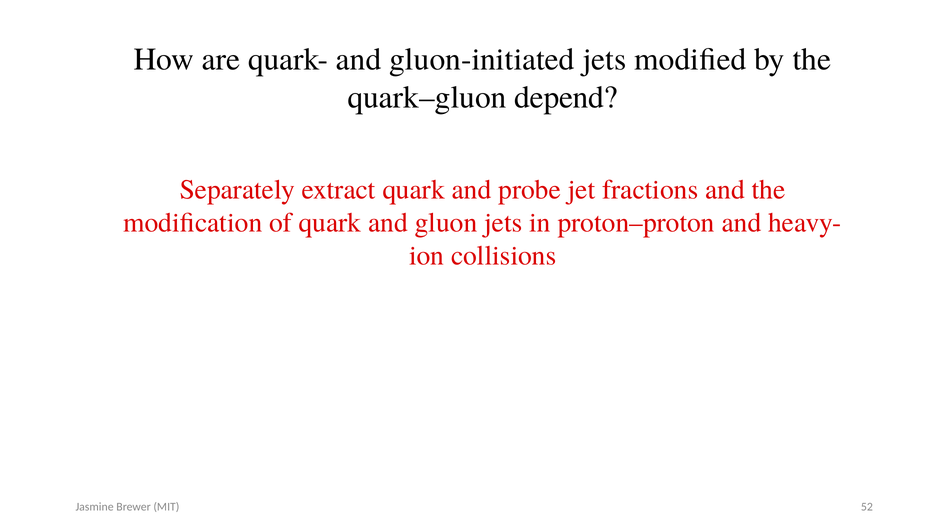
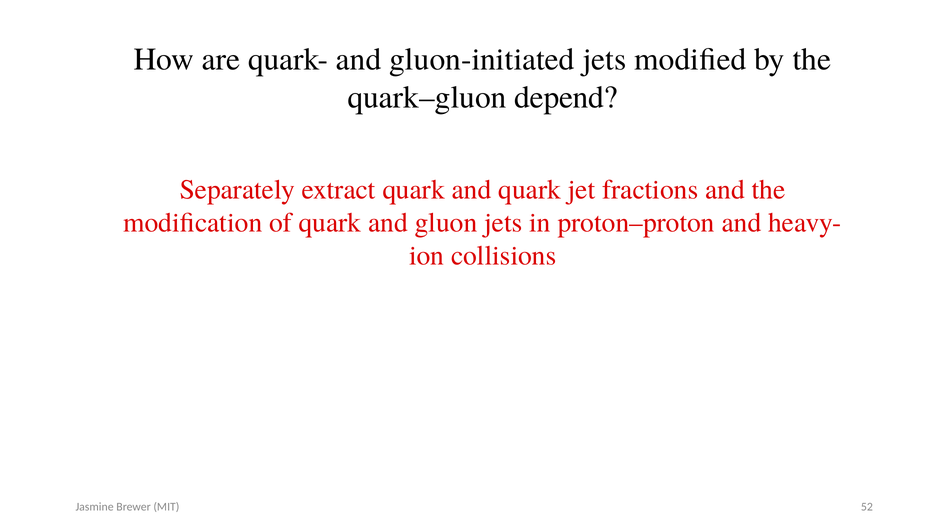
and probe: probe -> quark
